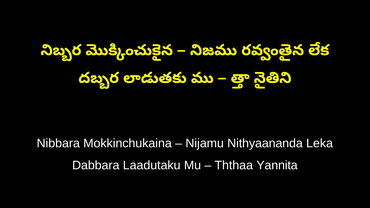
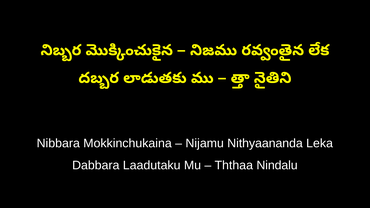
Yannita: Yannita -> Nindalu
